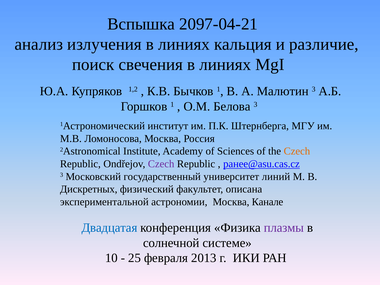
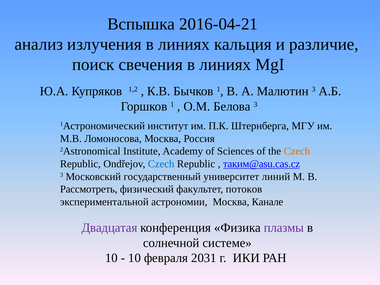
2097-04-21: 2097-04-21 -> 2016-04-21
Czech at (161, 164) colour: purple -> blue
ранее@asu.cas.cz: ранее@asu.cas.cz -> таким@asu.cas.cz
Дискретных: Дискретных -> Рассмотреть
описана: описана -> потоков
Двадцатая colour: blue -> purple
25 at (135, 258): 25 -> 10
2013: 2013 -> 2031
